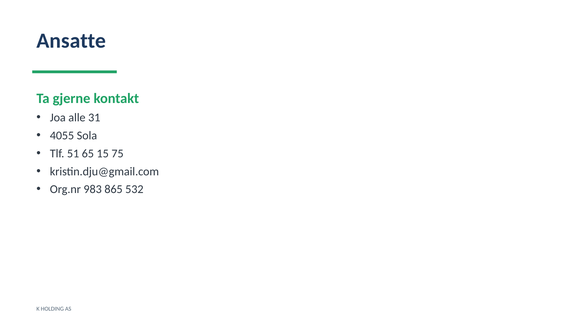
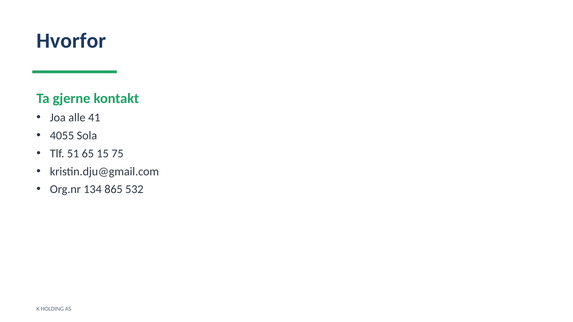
Ansatte: Ansatte -> Hvorfor
31: 31 -> 41
983: 983 -> 134
